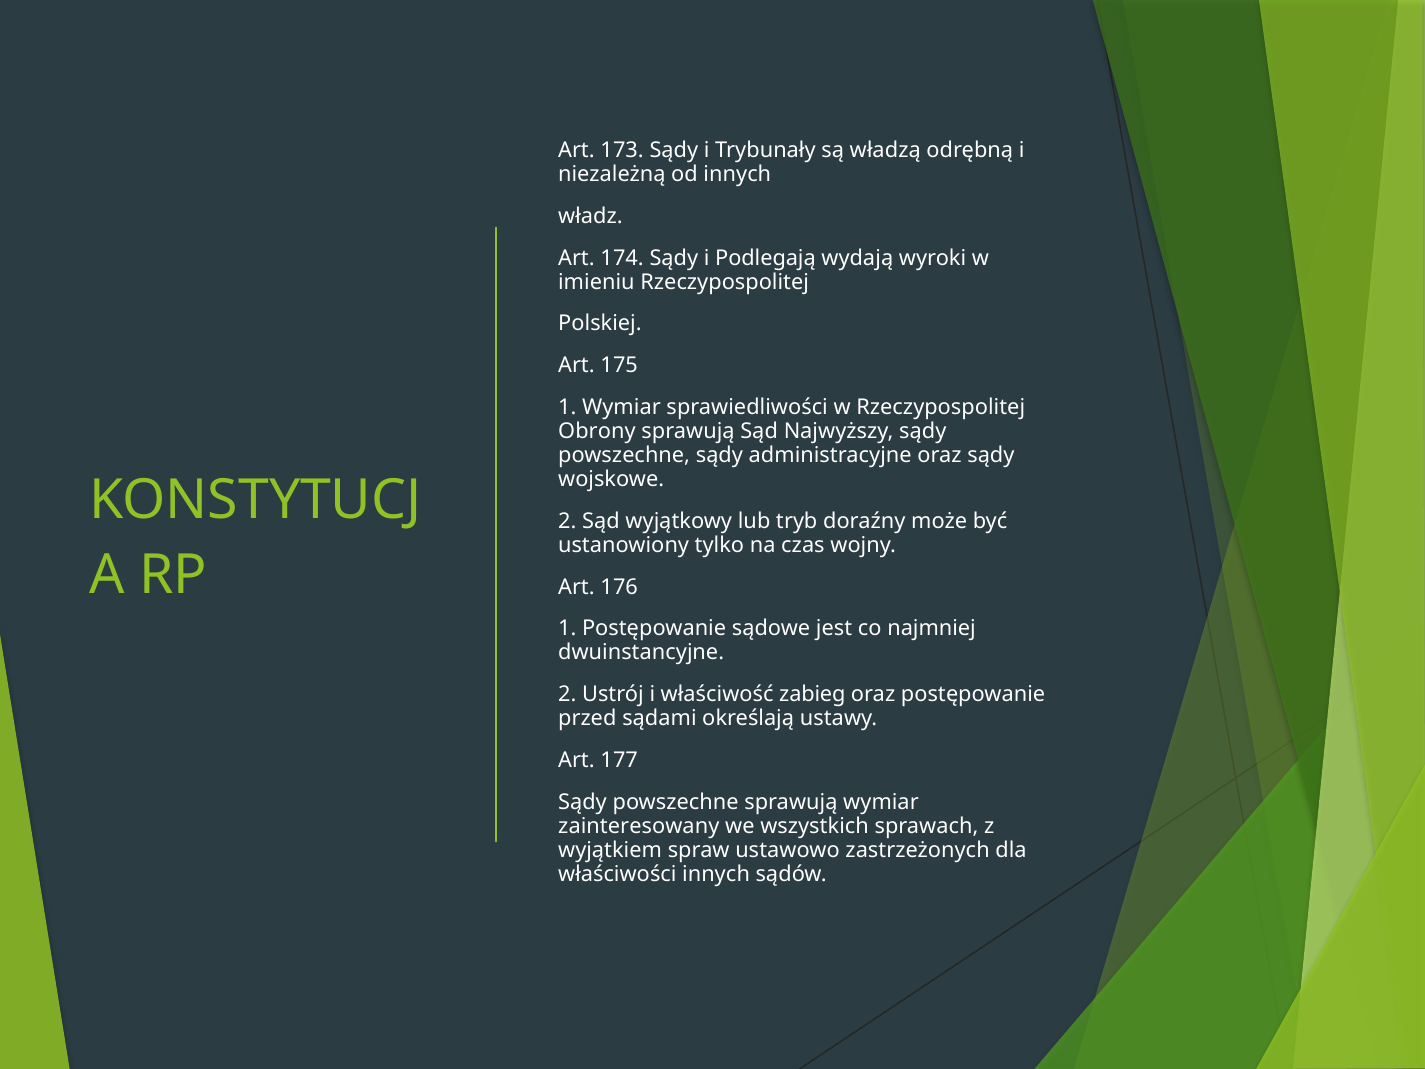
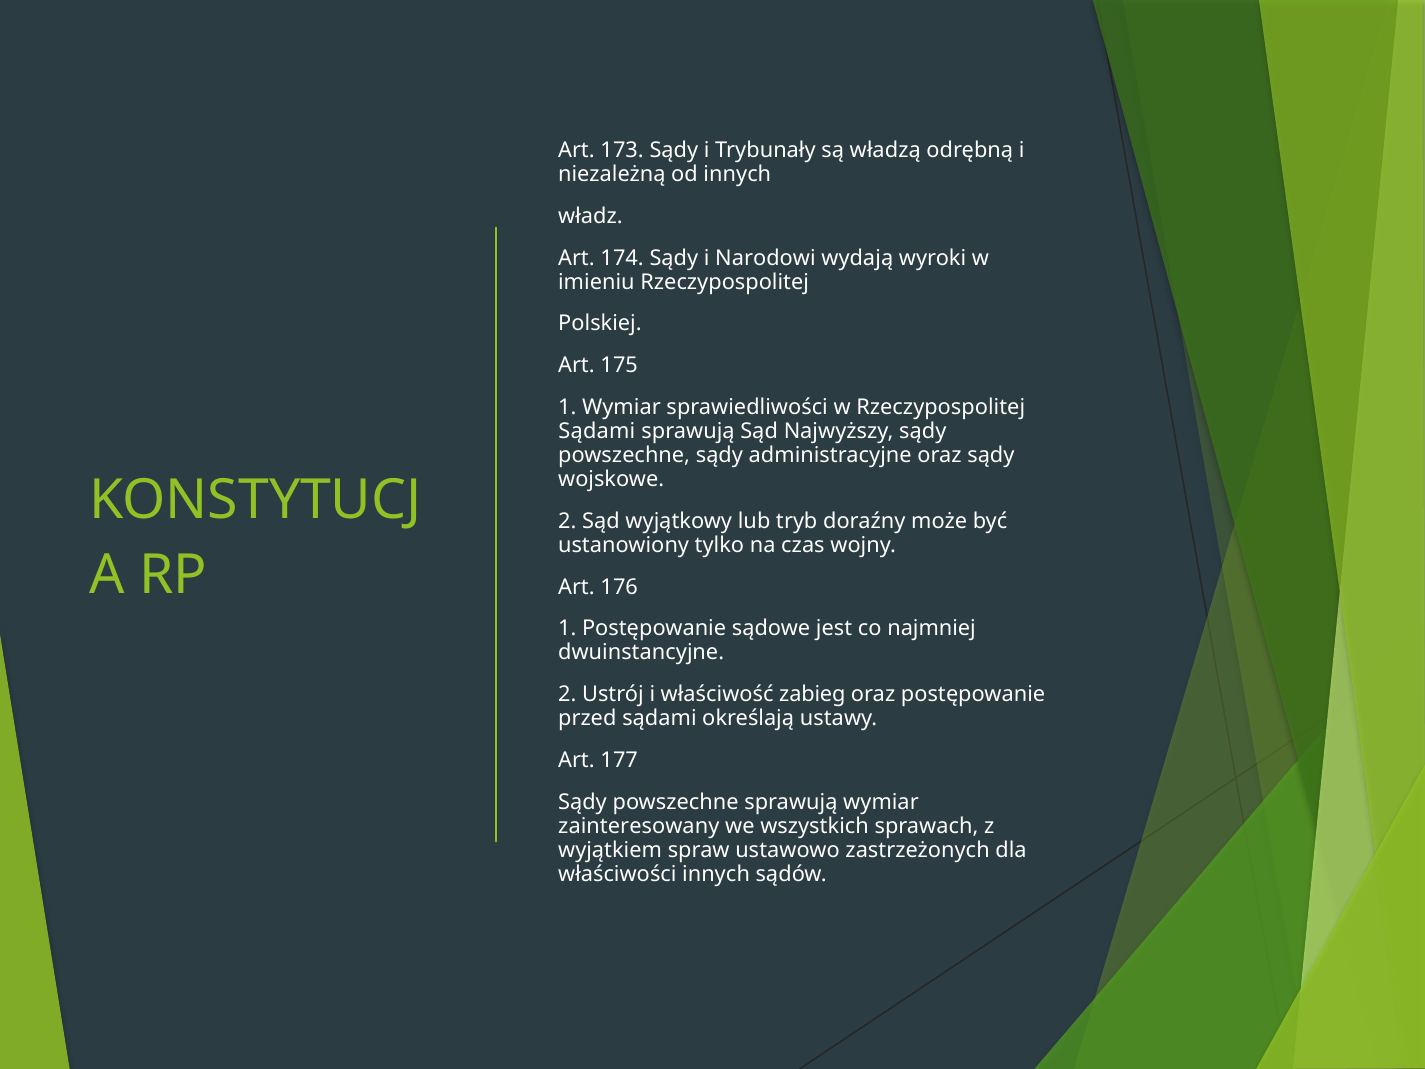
Podlegają: Podlegają -> Narodowi
Obrony at (597, 431): Obrony -> Sądami
